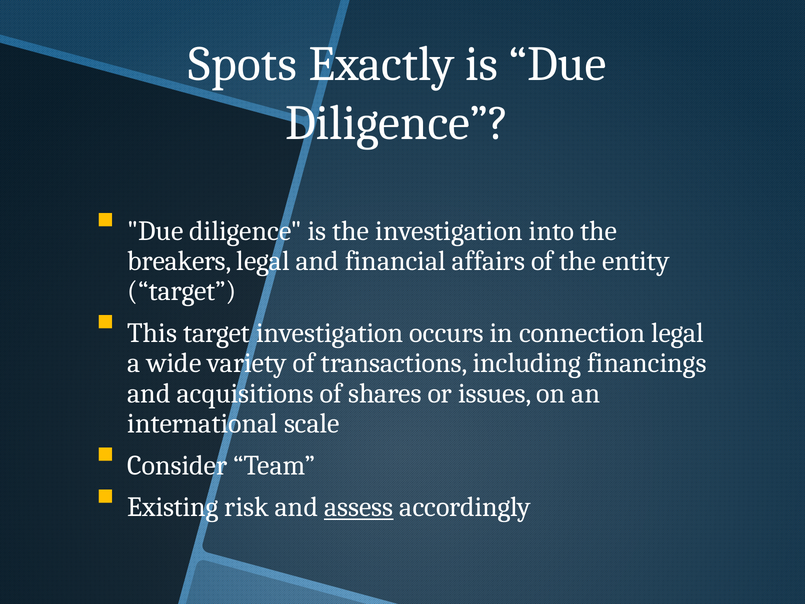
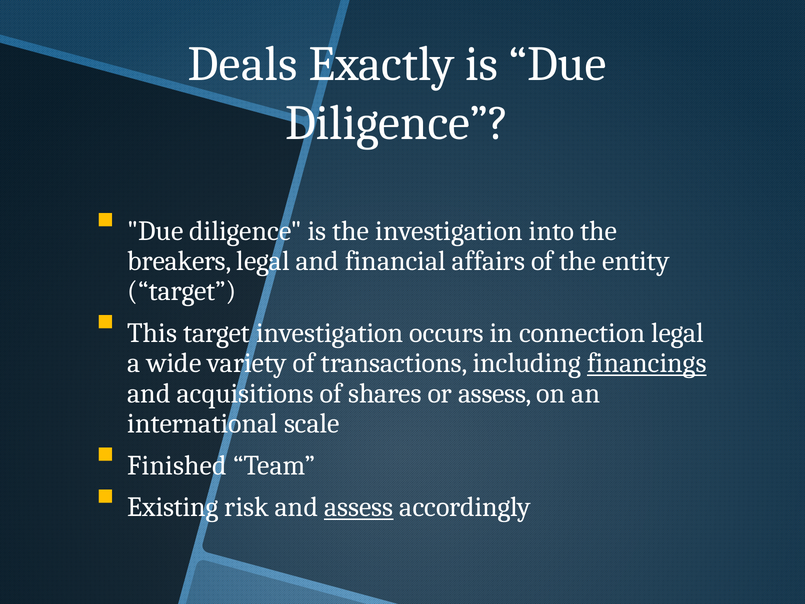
Spots: Spots -> Deals
financings underline: none -> present
or issues: issues -> assess
Consider: Consider -> Finished
